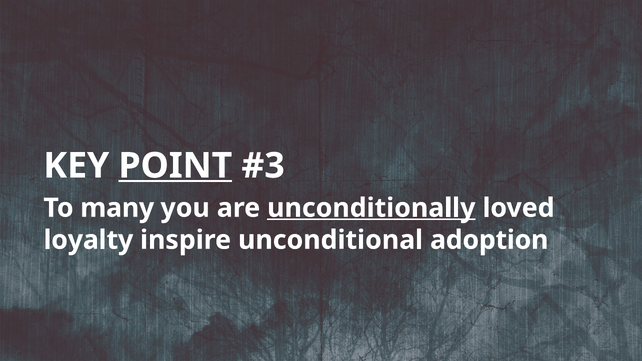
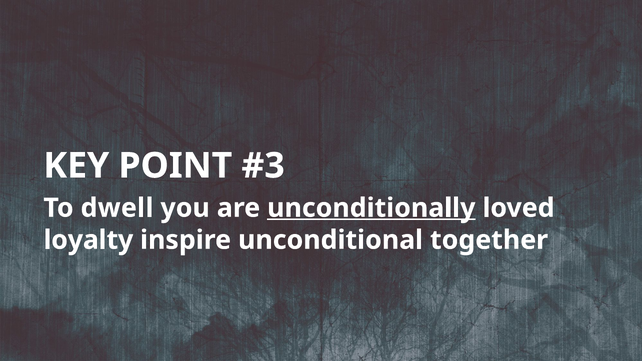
POINT underline: present -> none
many: many -> dwell
adoption: adoption -> together
